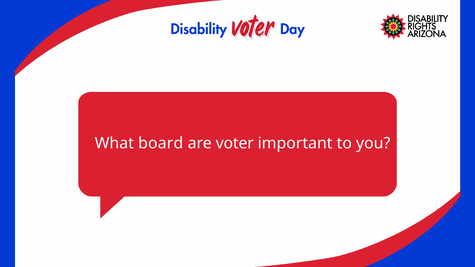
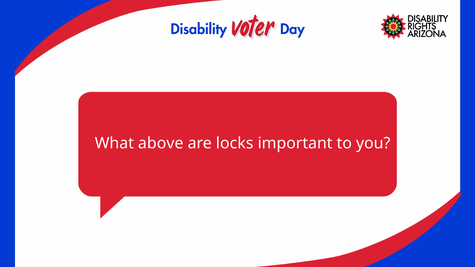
board: board -> above
voter: voter -> locks
